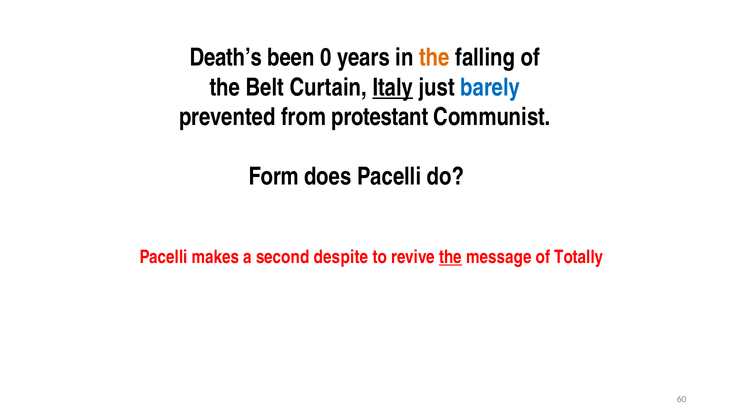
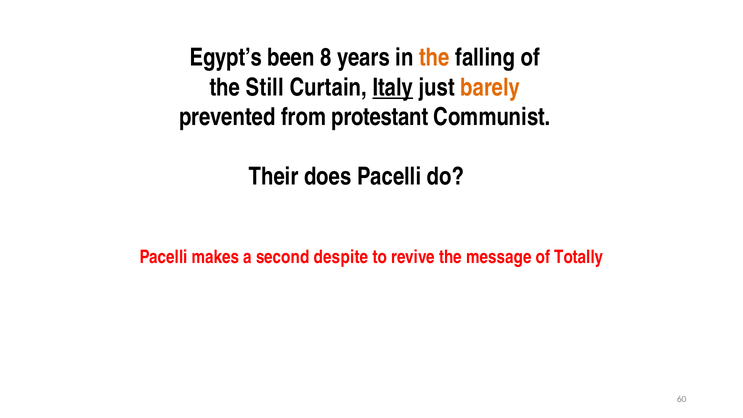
Death’s: Death’s -> Egypt’s
0: 0 -> 8
Belt: Belt -> Still
barely colour: blue -> orange
Form: Form -> Their
the at (450, 257) underline: present -> none
